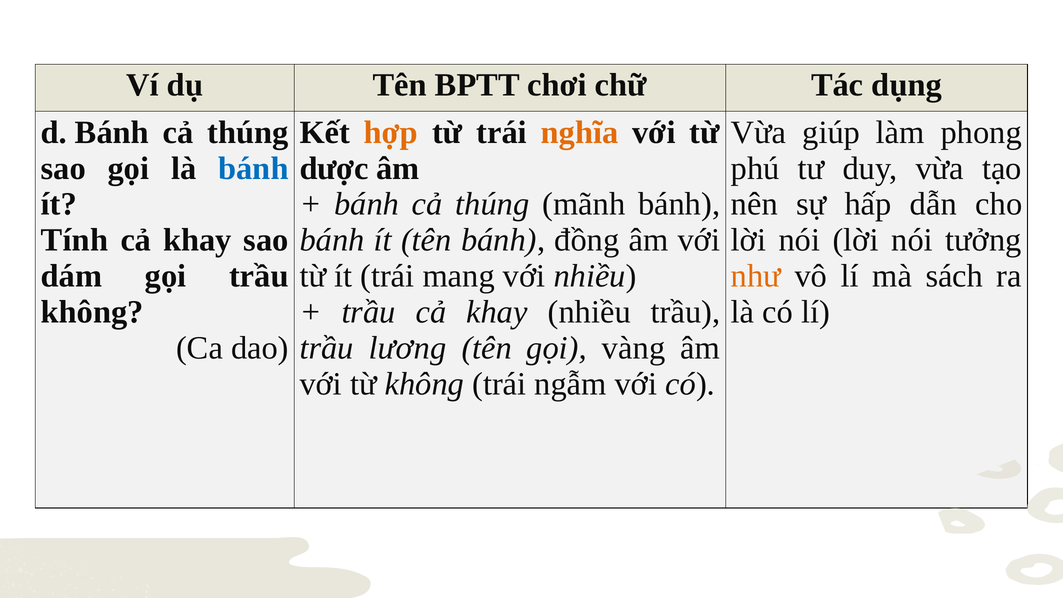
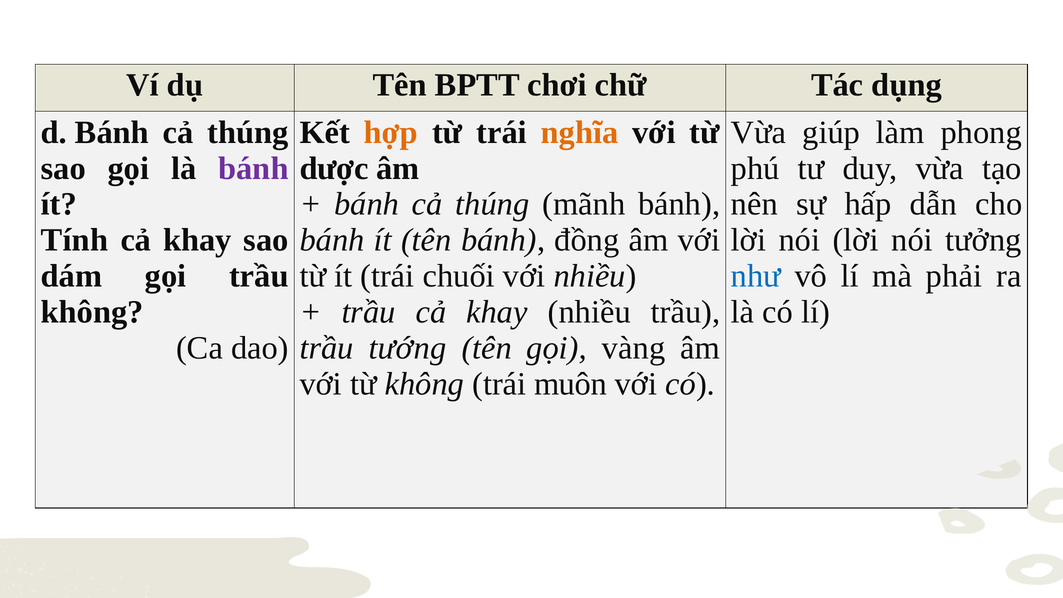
bánh at (253, 168) colour: blue -> purple
mang: mang -> chuối
như colour: orange -> blue
sách: sách -> phải
lương: lương -> tướng
ngẫm: ngẫm -> muôn
